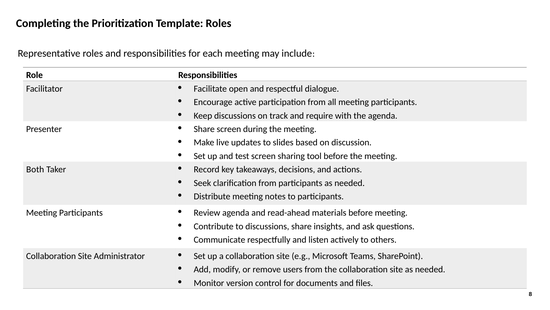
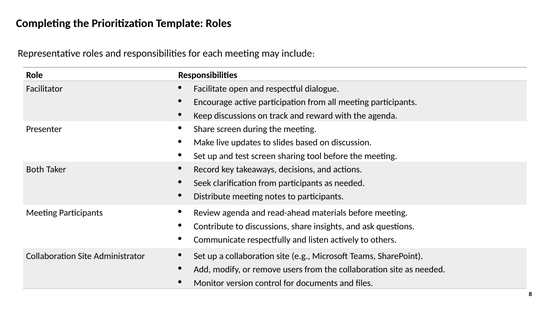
require: require -> reward
